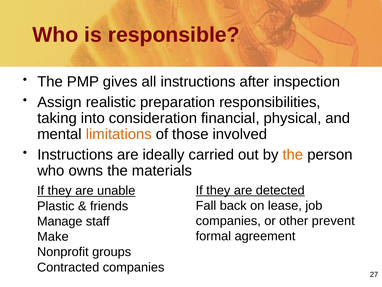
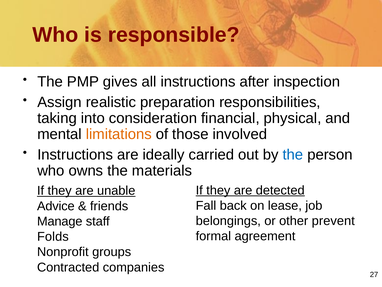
the at (293, 154) colour: orange -> blue
Plastic: Plastic -> Advice
companies at (228, 221): companies -> belongings
Make: Make -> Folds
